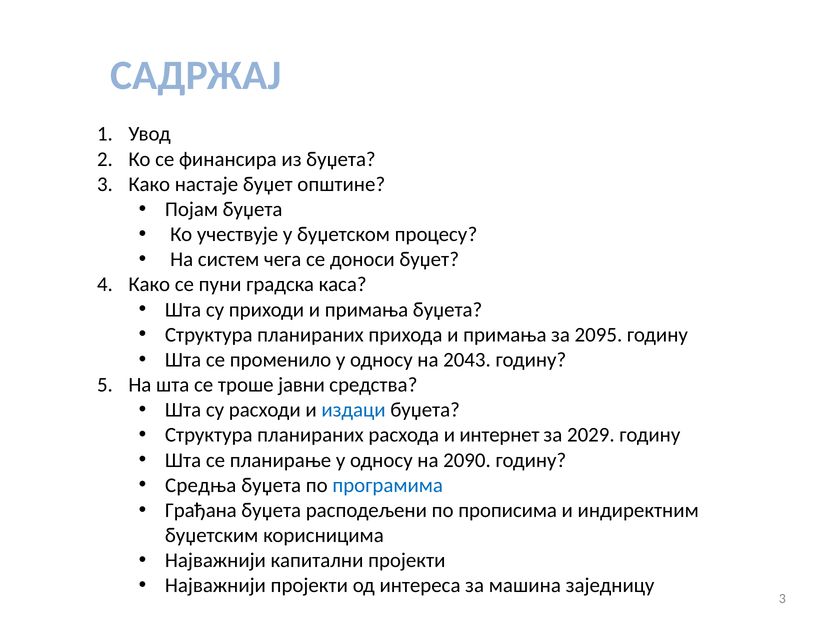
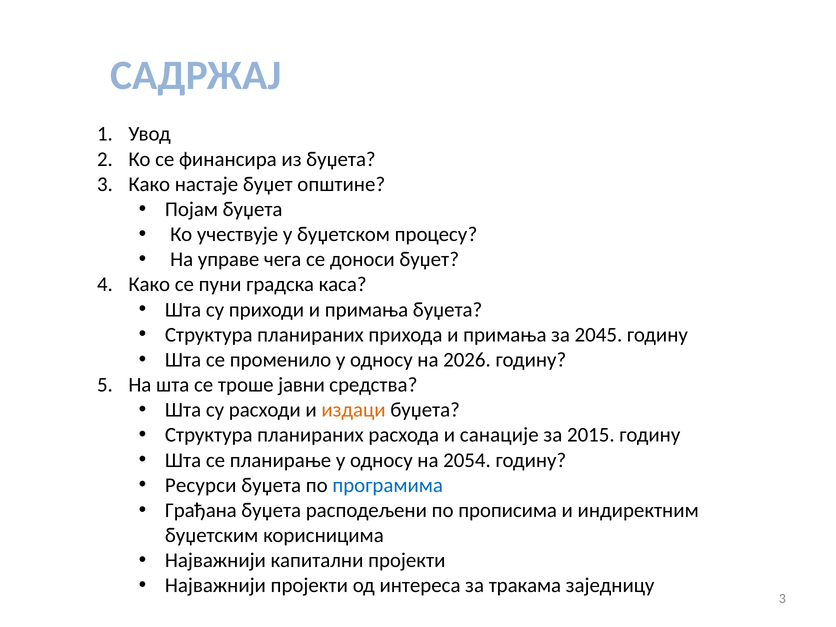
систем: систем -> управе
2095: 2095 -> 2045
2043: 2043 -> 2026
издаци colour: blue -> orange
интернет: интернет -> санације
2029: 2029 -> 2015
2090: 2090 -> 2054
Средња: Средња -> Ресурси
машина: машина -> тракама
